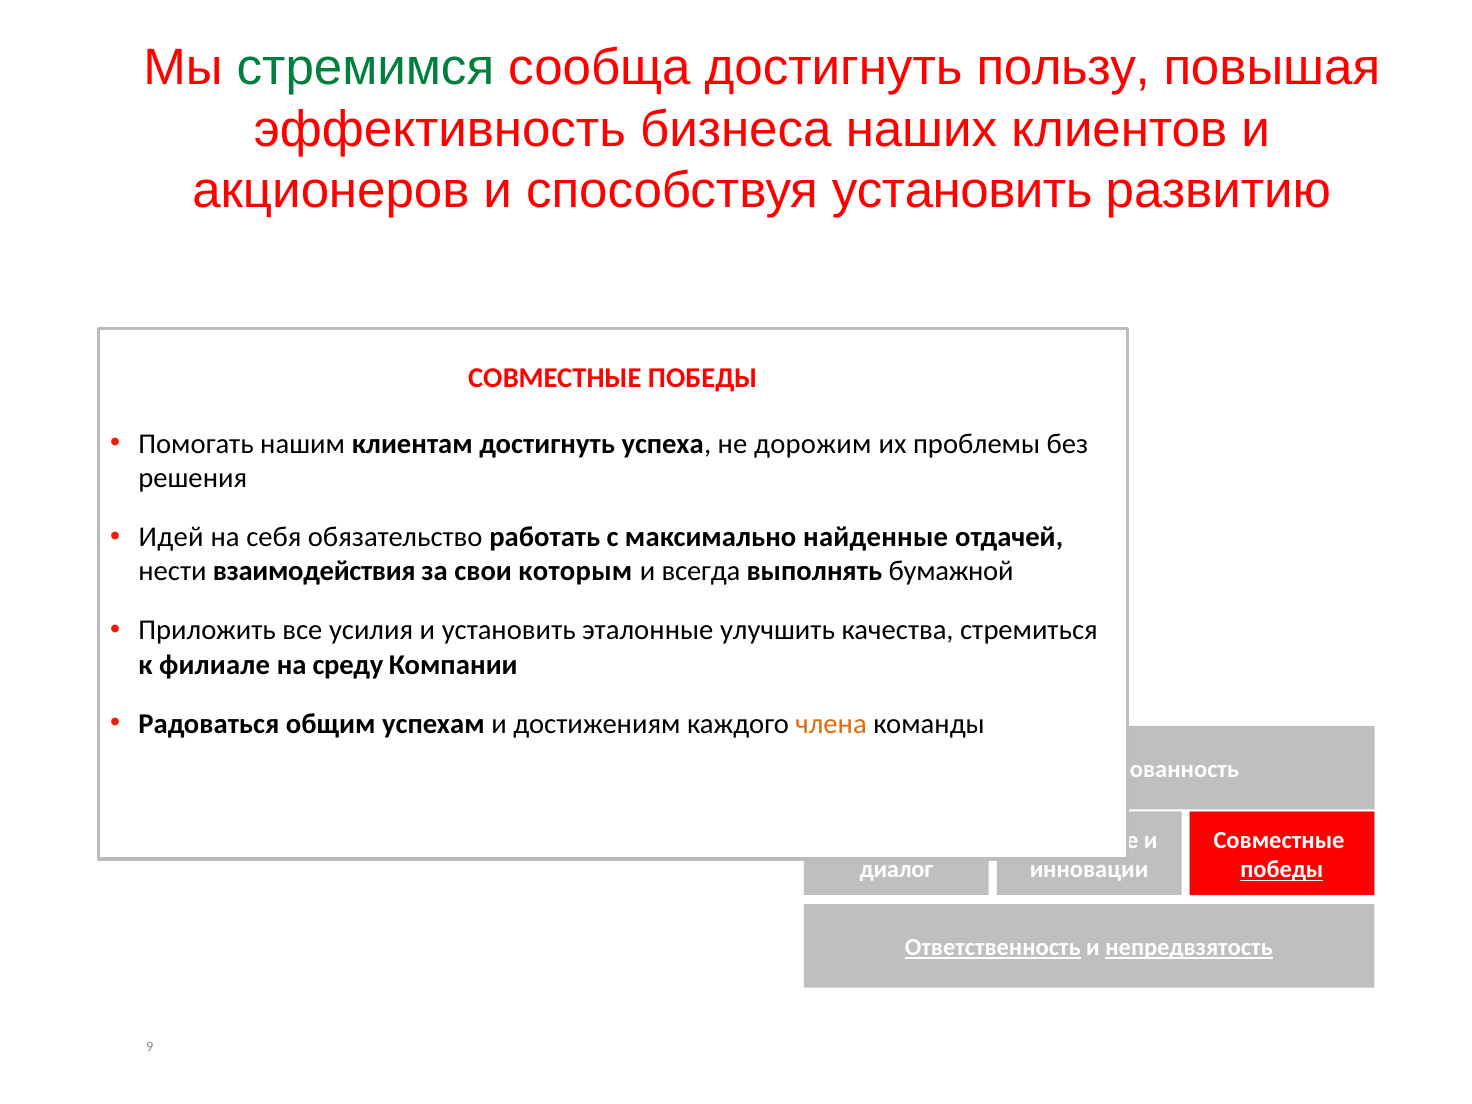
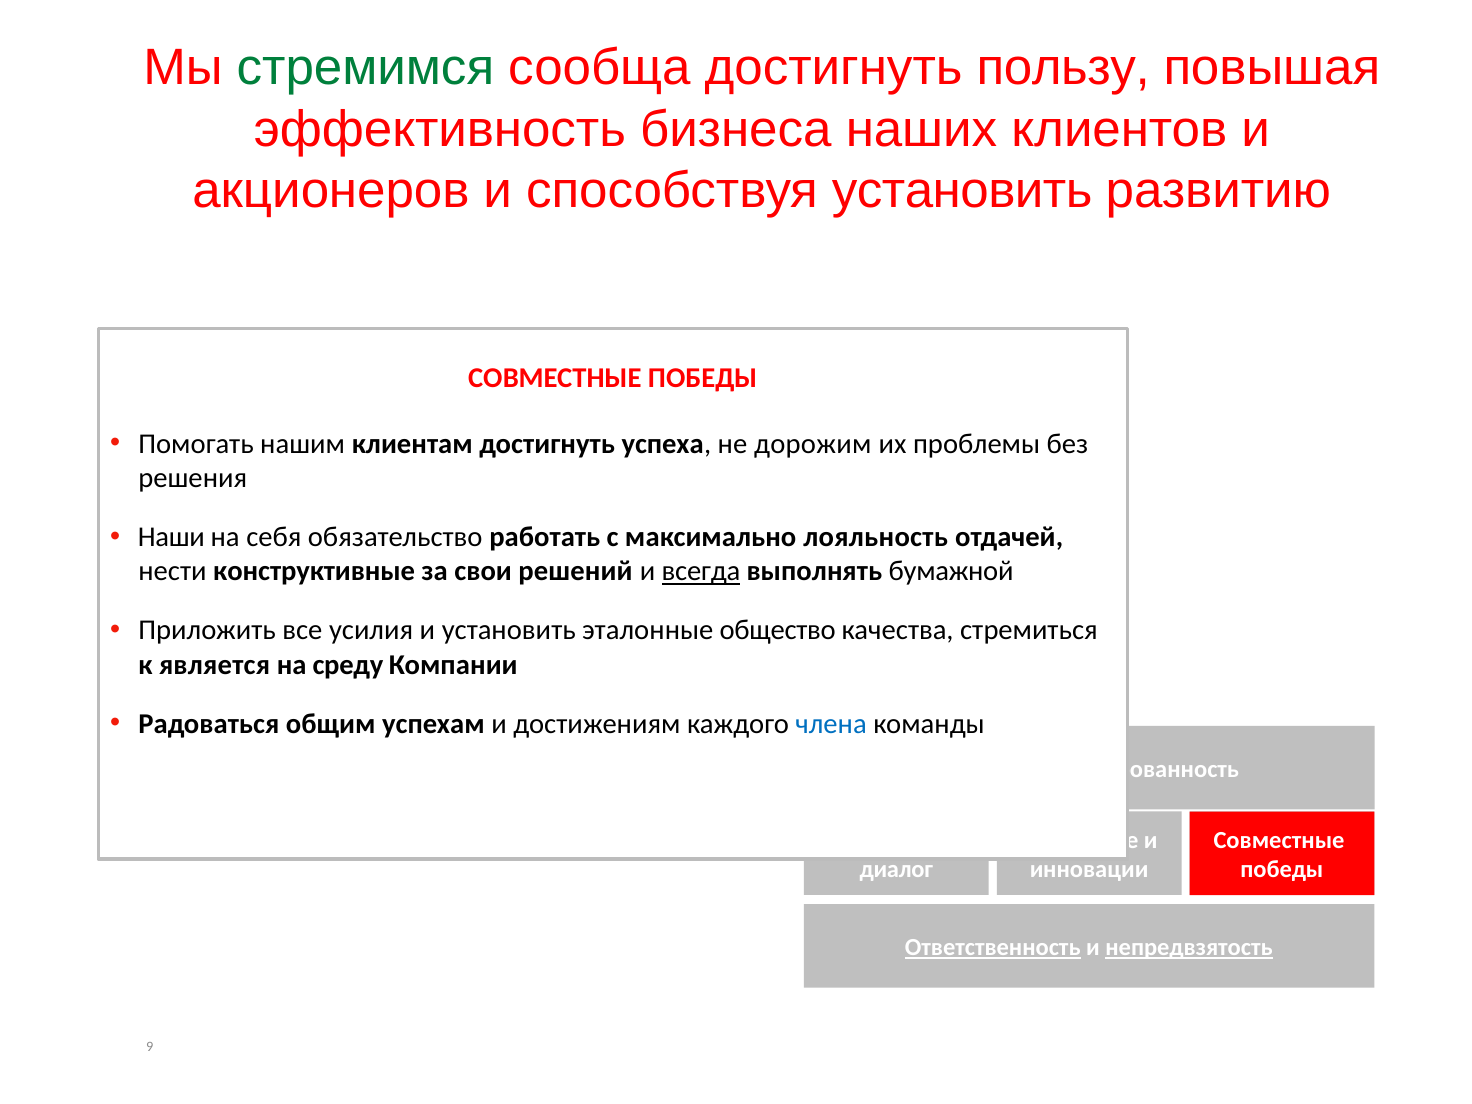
Идей: Идей -> Наши
найденные: найденные -> лояльность
взаимодействия: взаимодействия -> конструктивные
которым: которым -> решений
всегда underline: none -> present
улучшить: улучшить -> общество
филиале: филиале -> является
члена colour: orange -> blue
победы at (1282, 870) underline: present -> none
